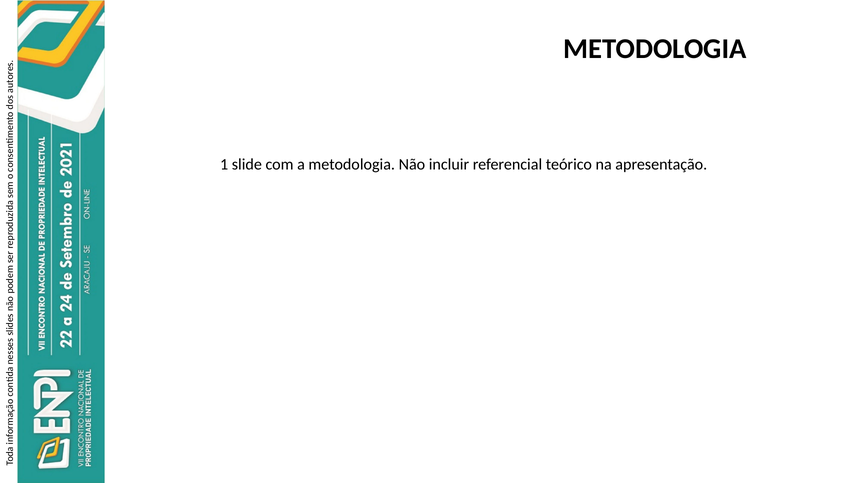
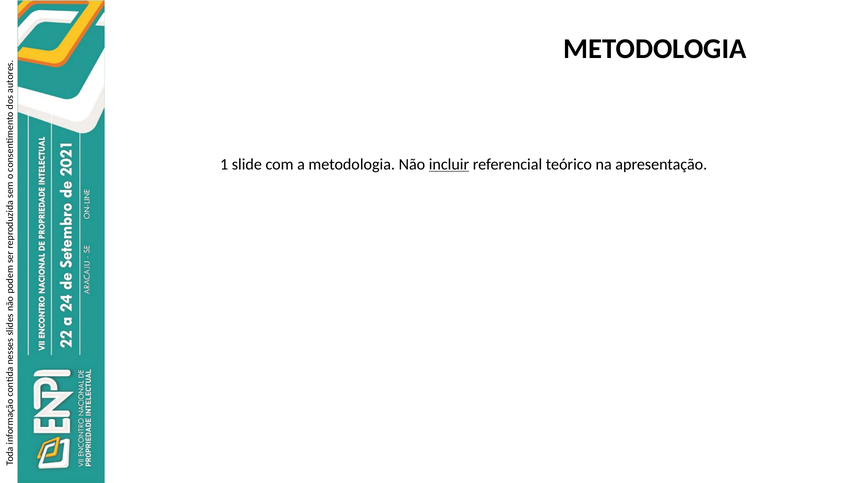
incluir underline: none -> present
